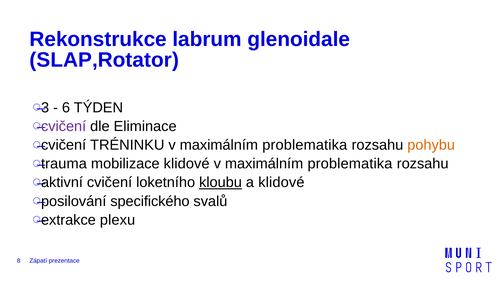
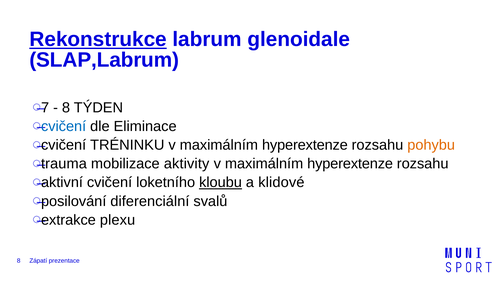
Rekonstrukce underline: none -> present
SLAP,Rotator: SLAP,Rotator -> SLAP,Labrum
3: 3 -> 7
6 at (66, 107): 6 -> 8
cvičení at (64, 126) colour: purple -> blue
problematika at (305, 145): problematika -> hyperextenze
mobilizace klidové: klidové -> aktivity
problematika at (350, 164): problematika -> hyperextenze
specifického: specifického -> diferenciální
